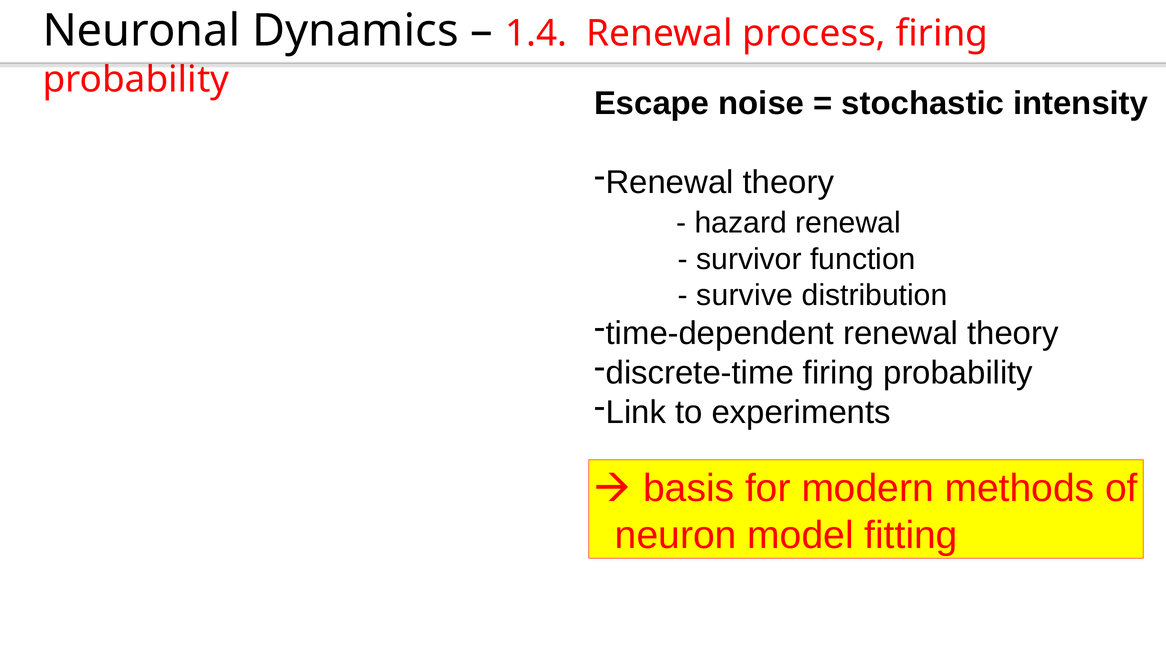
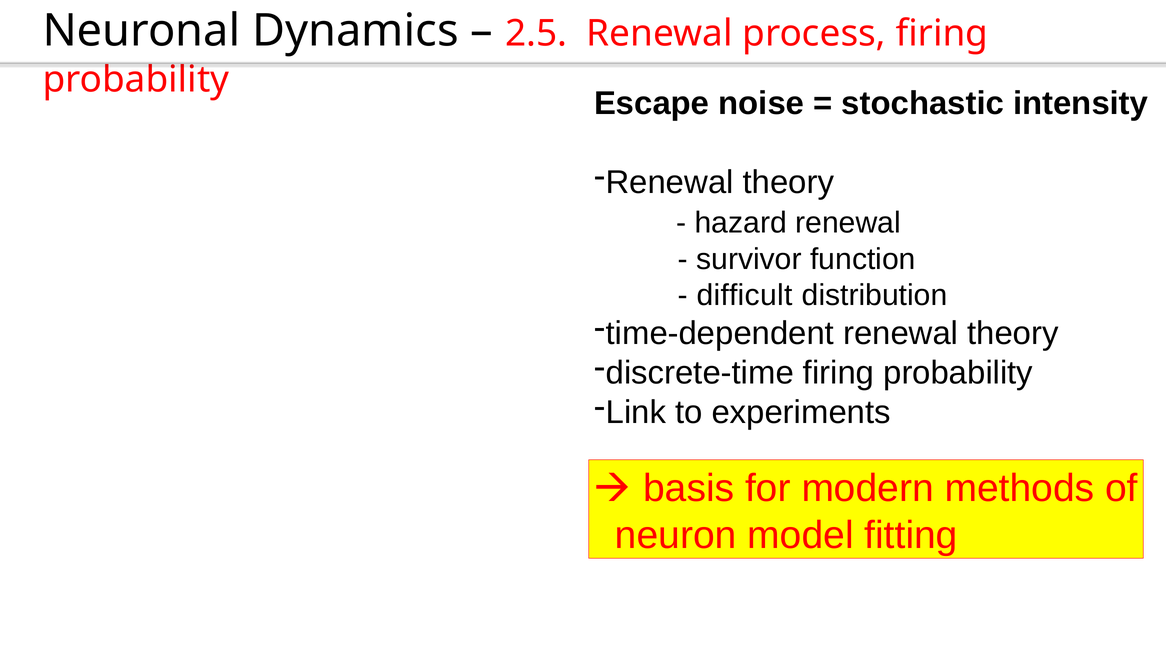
1.4: 1.4 -> 2.5
survive: survive -> difficult
